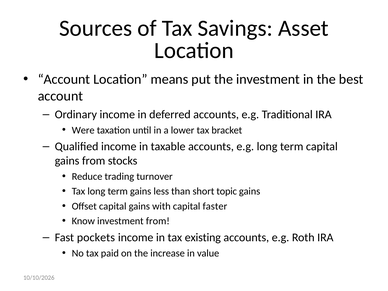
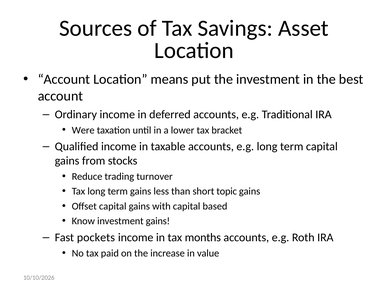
faster: faster -> based
investment from: from -> gains
existing: existing -> months
